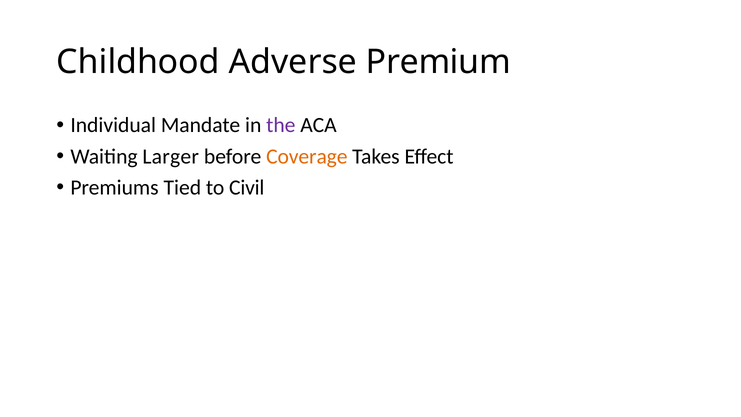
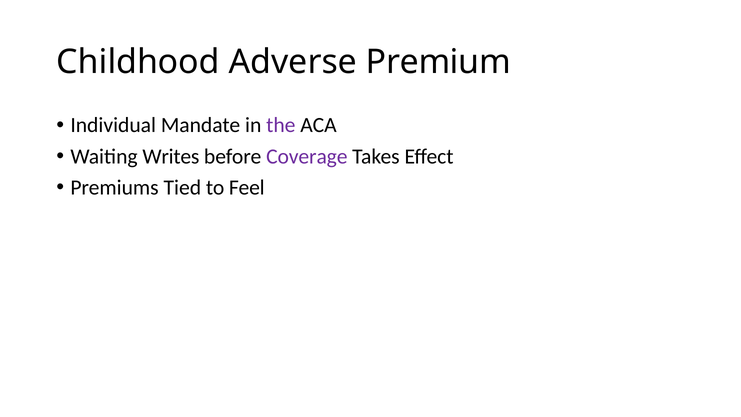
Larger: Larger -> Writes
Coverage colour: orange -> purple
Civil: Civil -> Feel
